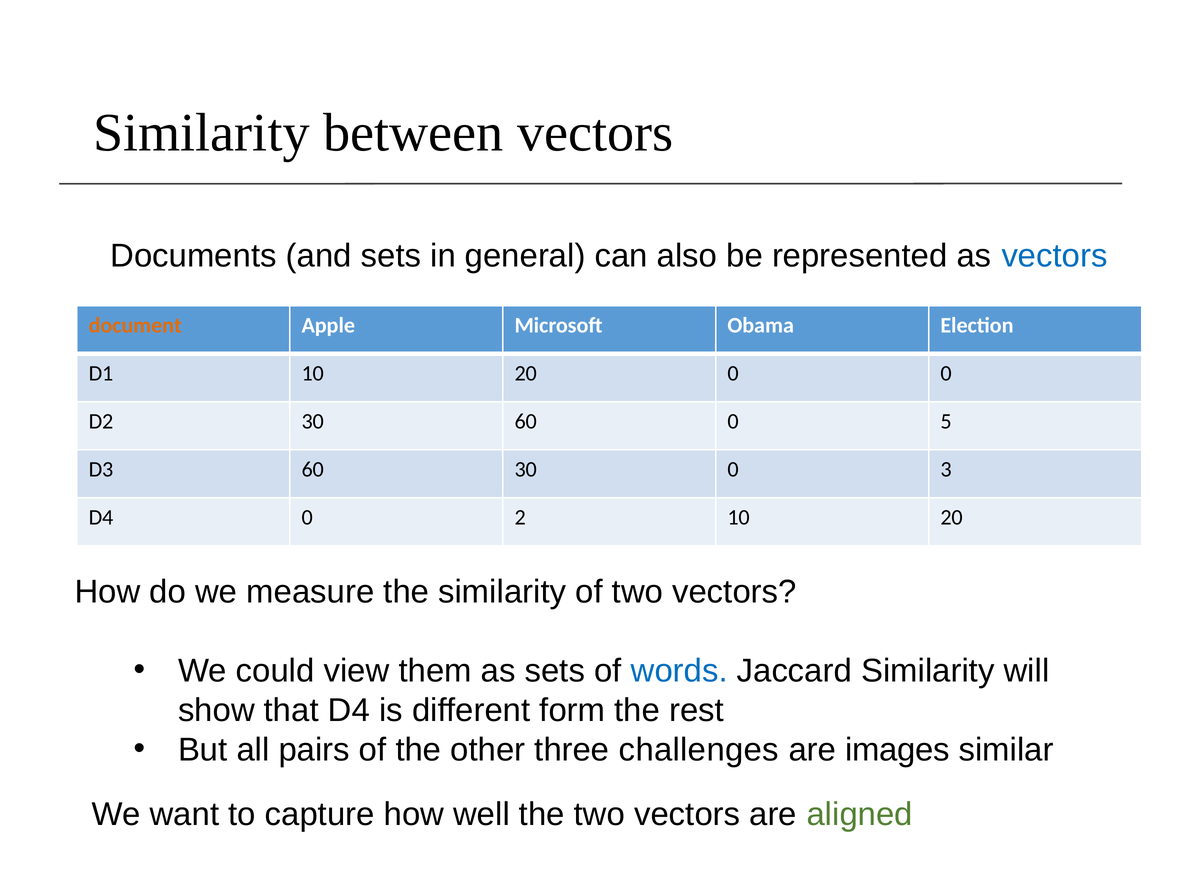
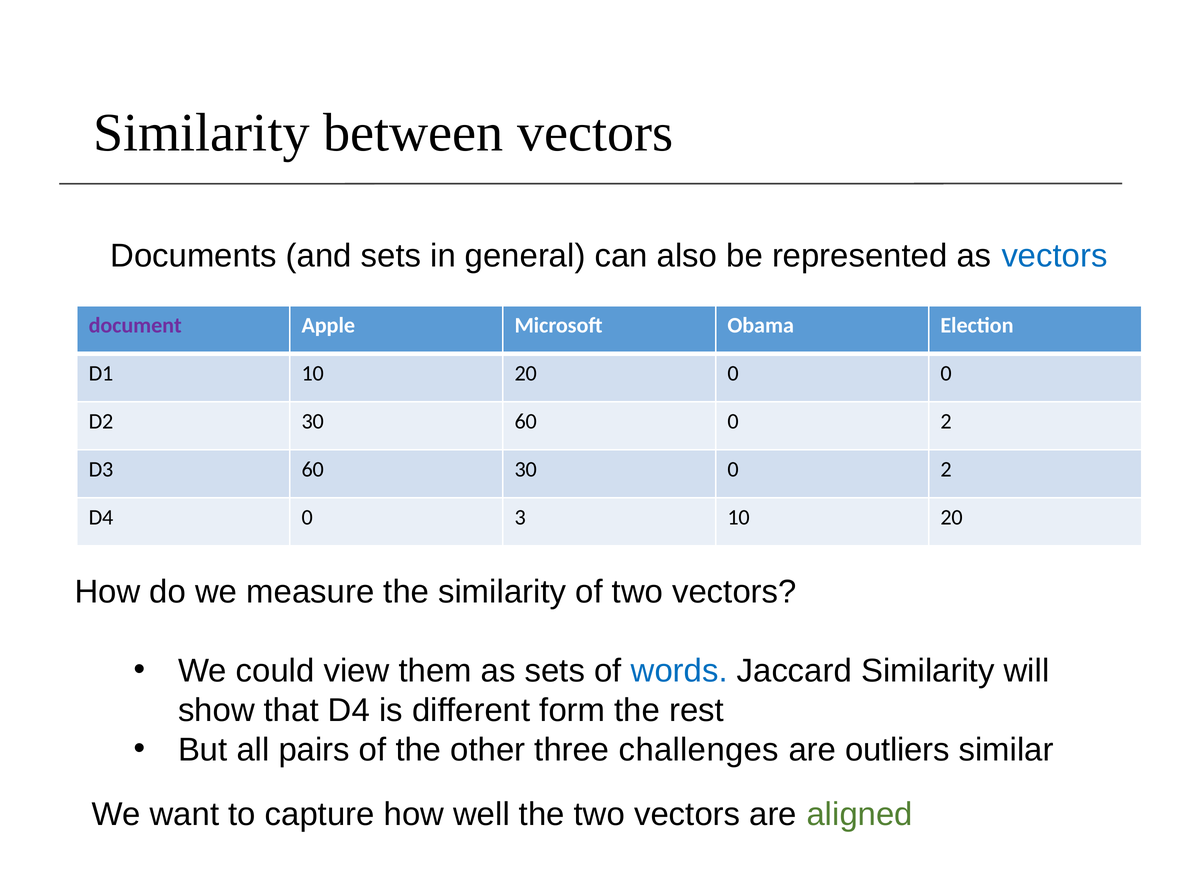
document colour: orange -> purple
60 0 5: 5 -> 2
30 0 3: 3 -> 2
2: 2 -> 3
images: images -> outliers
